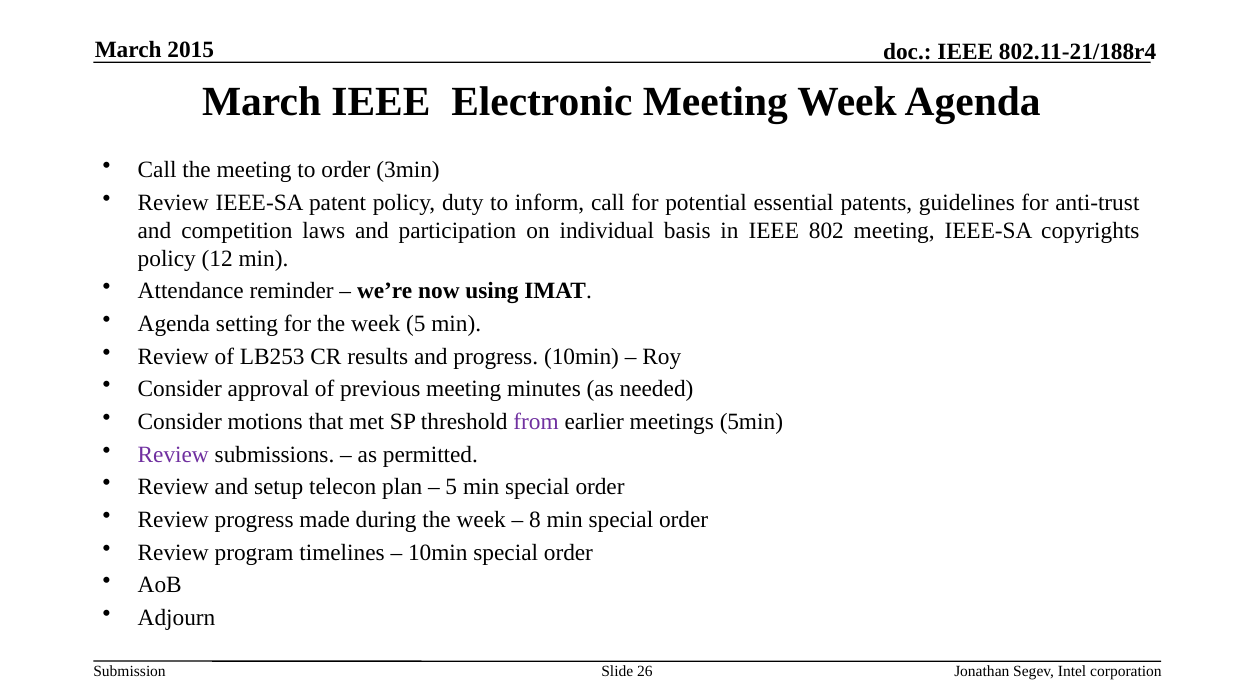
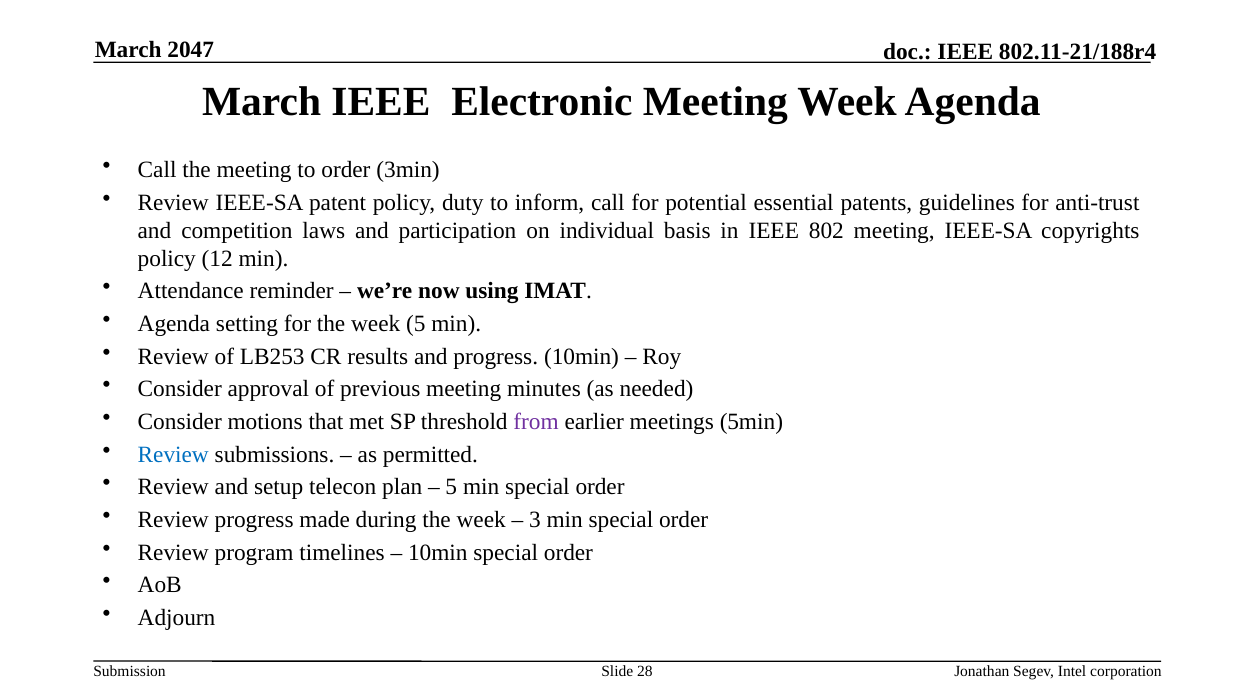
2015: 2015 -> 2047
Review at (173, 454) colour: purple -> blue
8: 8 -> 3
26: 26 -> 28
